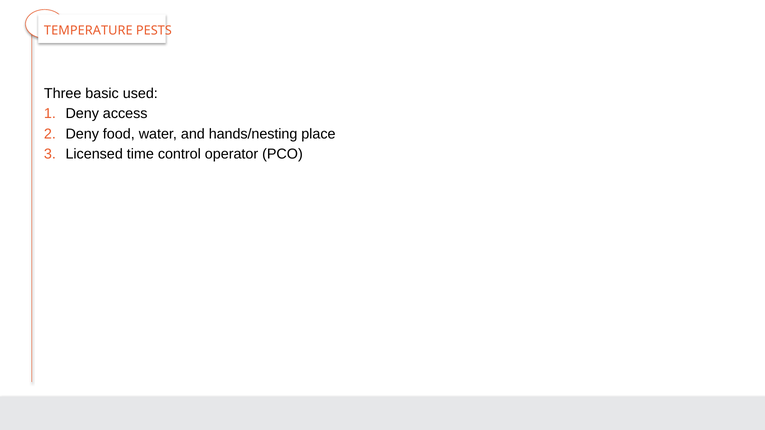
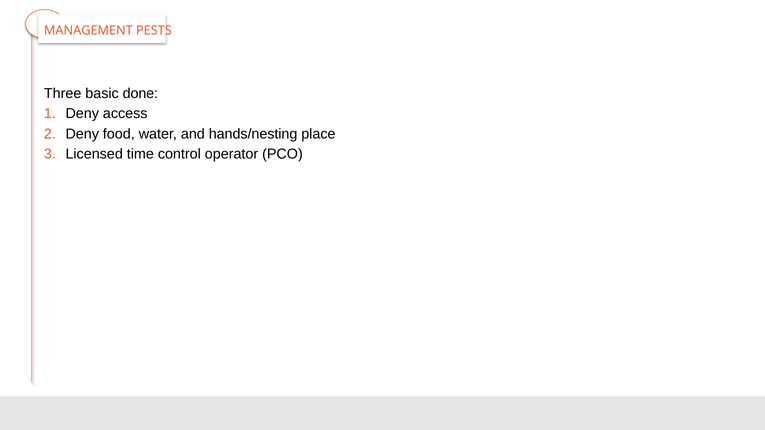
TEMPERATURE: TEMPERATURE -> MANAGEMENT
used: used -> done
